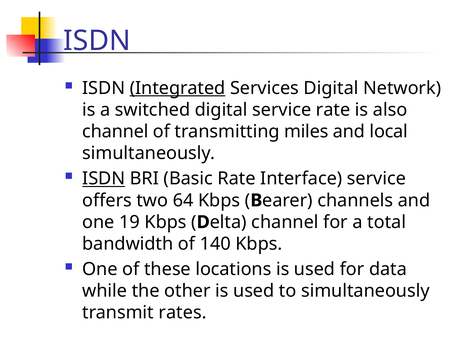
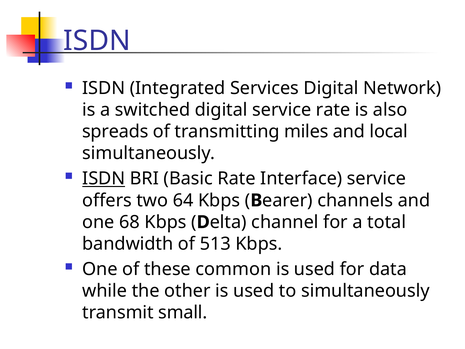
Integrated underline: present -> none
channel at (115, 131): channel -> spreads
19: 19 -> 68
140: 140 -> 513
locations: locations -> common
rates: rates -> small
